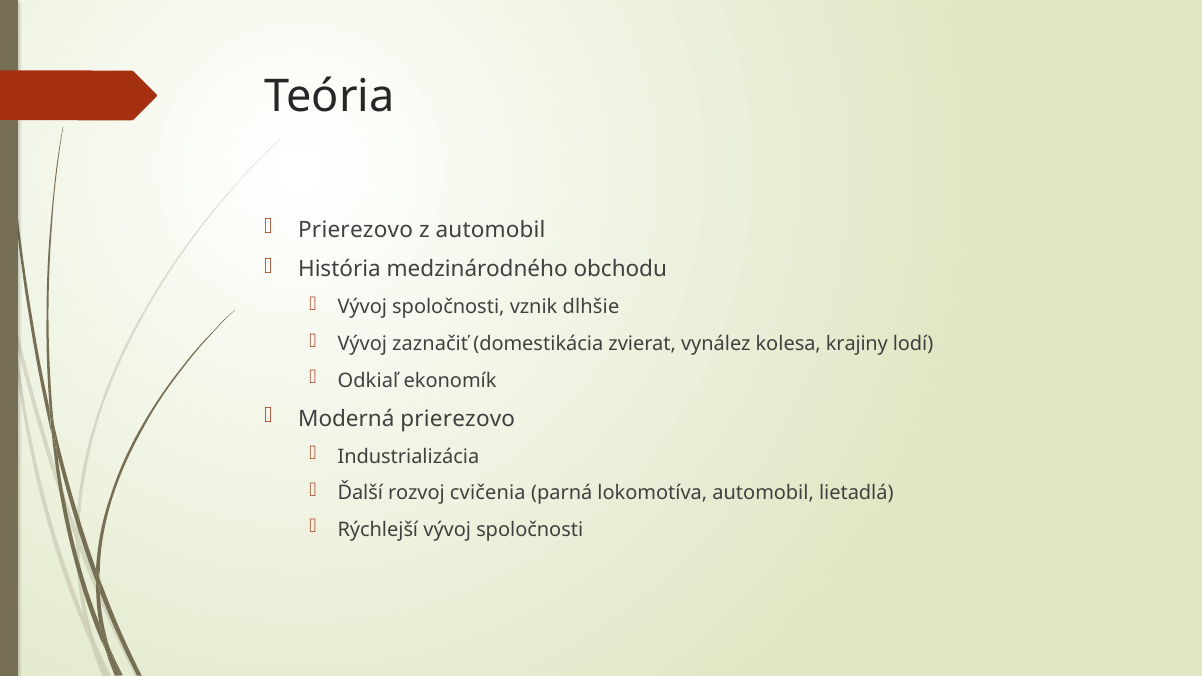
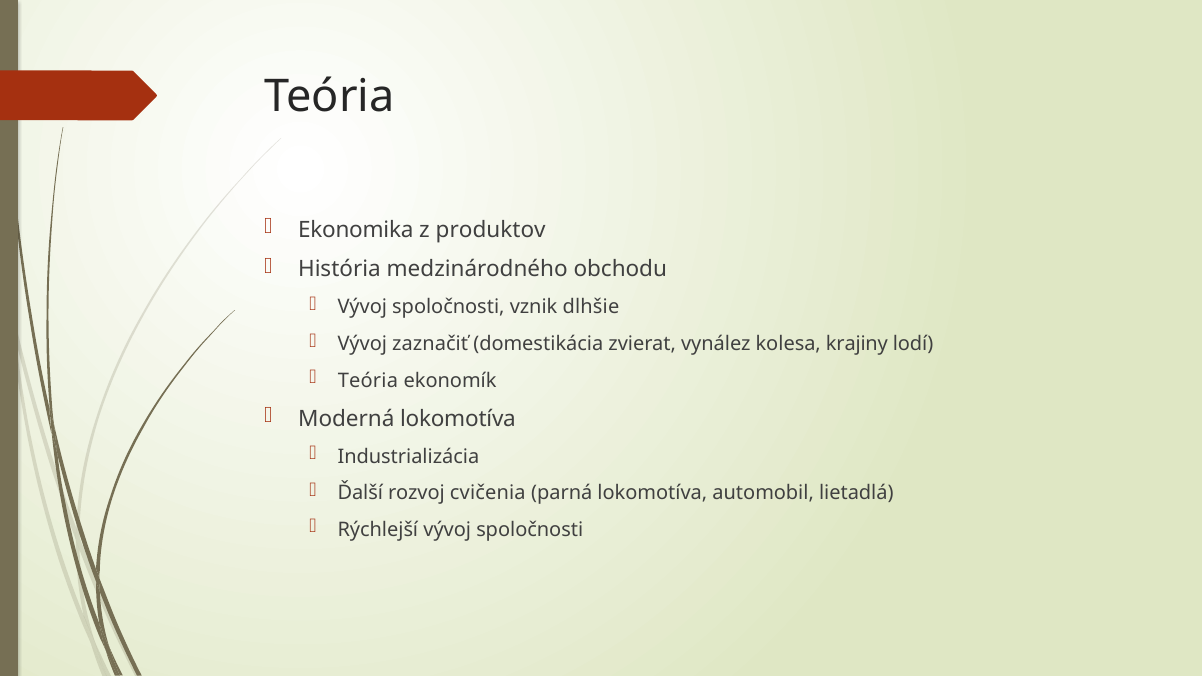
Prierezovo at (356, 230): Prierezovo -> Ekonomika
z automobil: automobil -> produktov
Odkiaľ at (368, 381): Odkiaľ -> Teória
Moderná prierezovo: prierezovo -> lokomotíva
